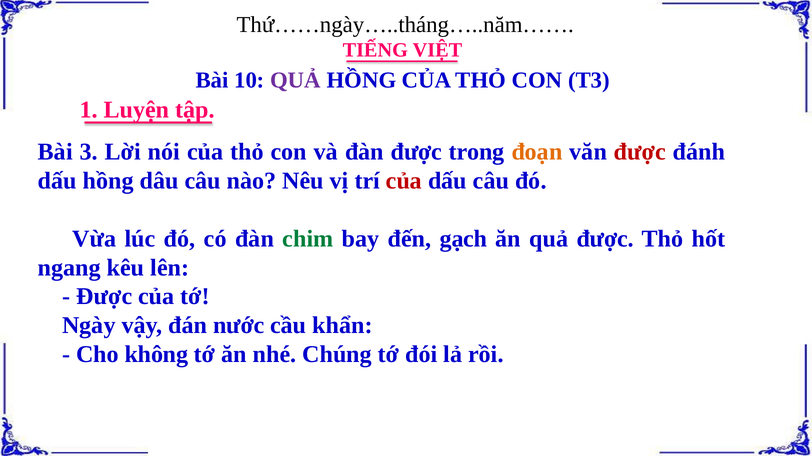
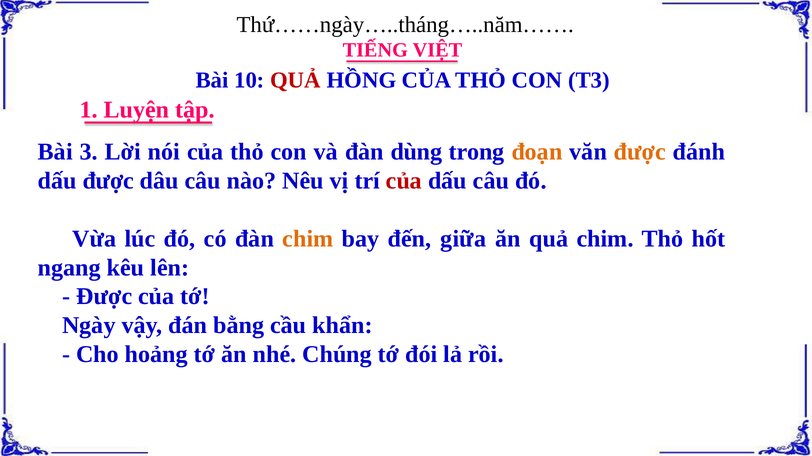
QUẢ at (296, 80) colour: purple -> red
đàn được: được -> dùng
được at (640, 152) colour: red -> orange
dấu hồng: hồng -> được
chim at (308, 239) colour: green -> orange
gạch: gạch -> giữa
quả được: được -> chim
nước: nước -> bằng
không: không -> hoảng
